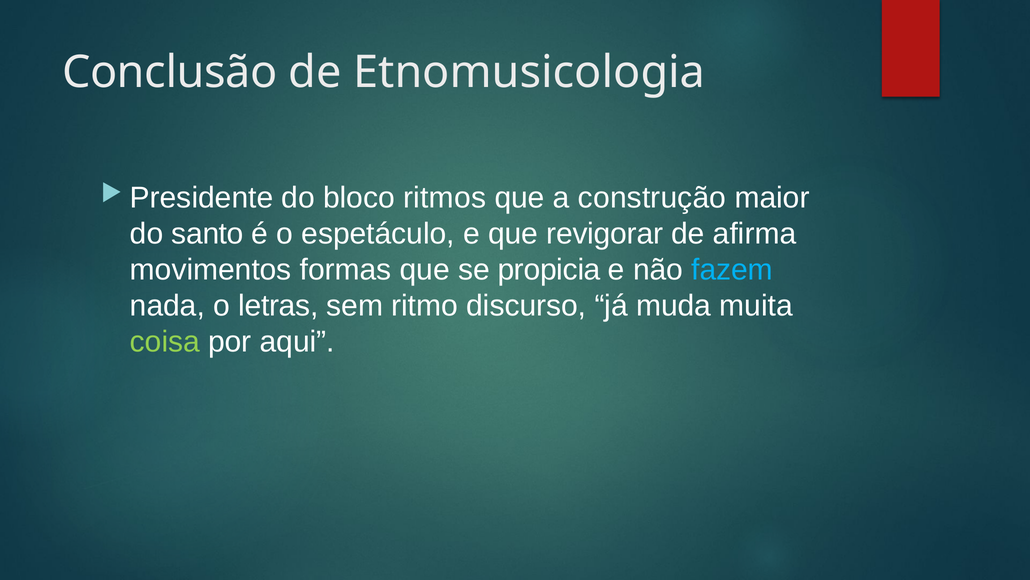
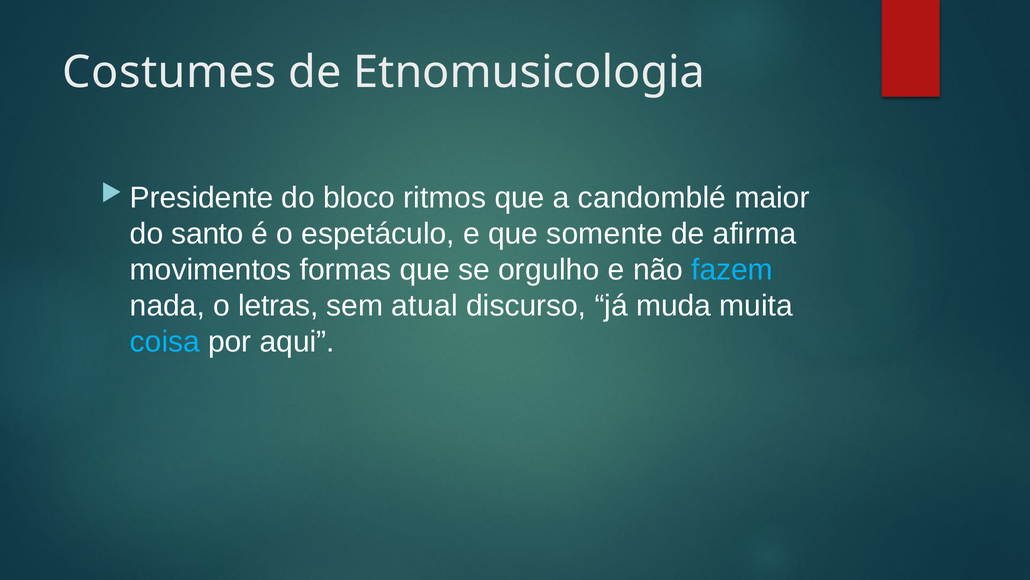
Conclusão: Conclusão -> Costumes
construção: construção -> candomblé
revigorar: revigorar -> somente
propicia: propicia -> orgulho
ritmo: ritmo -> atual
coisa colour: light green -> light blue
